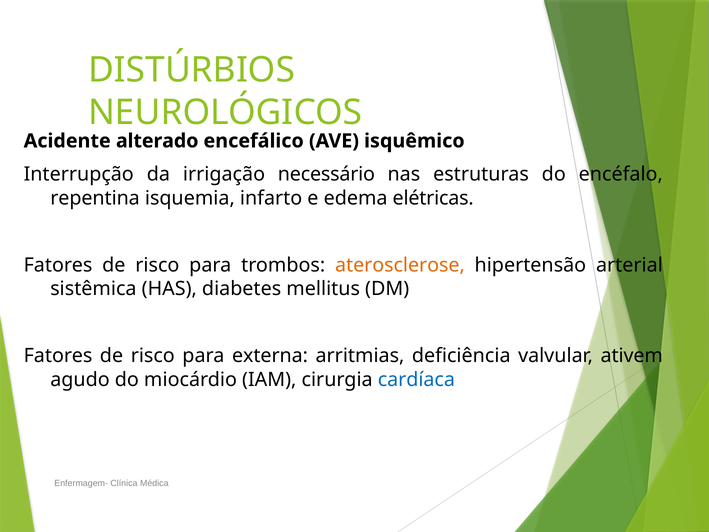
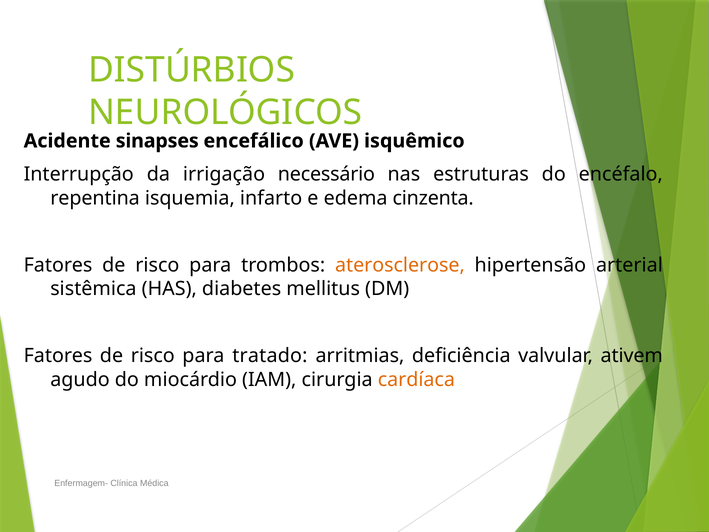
alterado: alterado -> sinapses
elétricas: elétricas -> cinzenta
externa: externa -> tratado
cardíaca colour: blue -> orange
